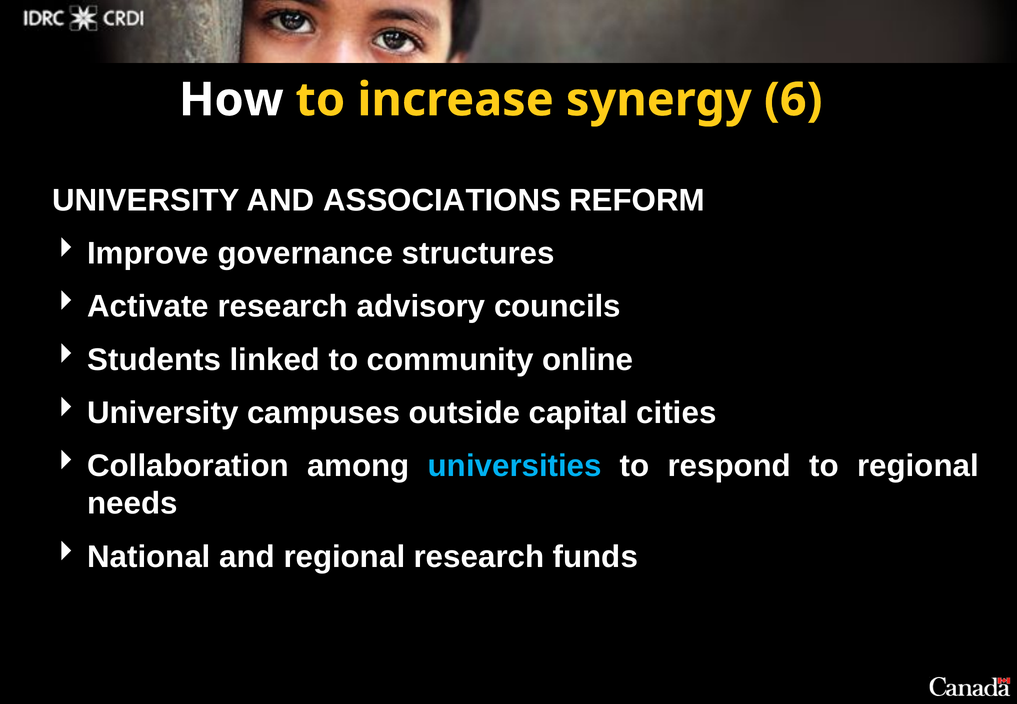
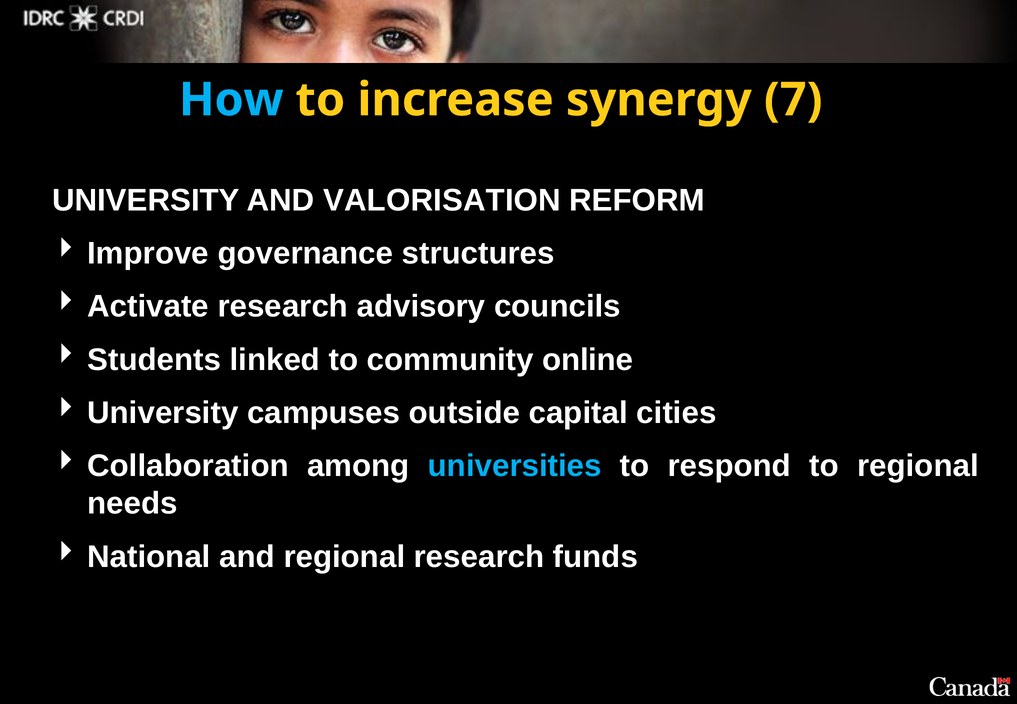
How colour: white -> light blue
6: 6 -> 7
ASSOCIATIONS: ASSOCIATIONS -> VALORISATION
